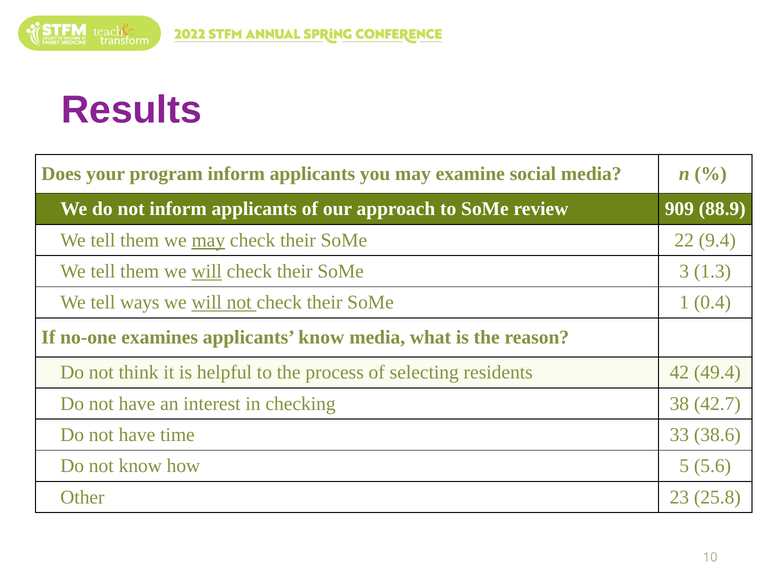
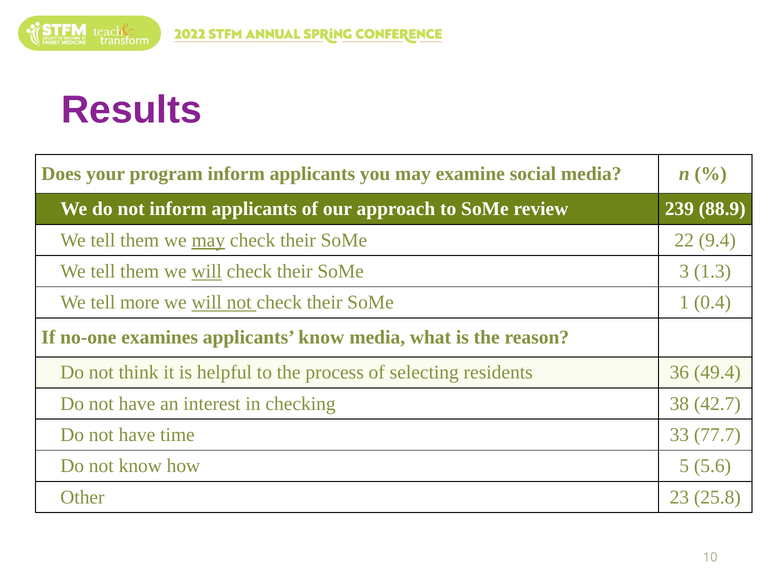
909: 909 -> 239
ways: ways -> more
42: 42 -> 36
38.6: 38.6 -> 77.7
